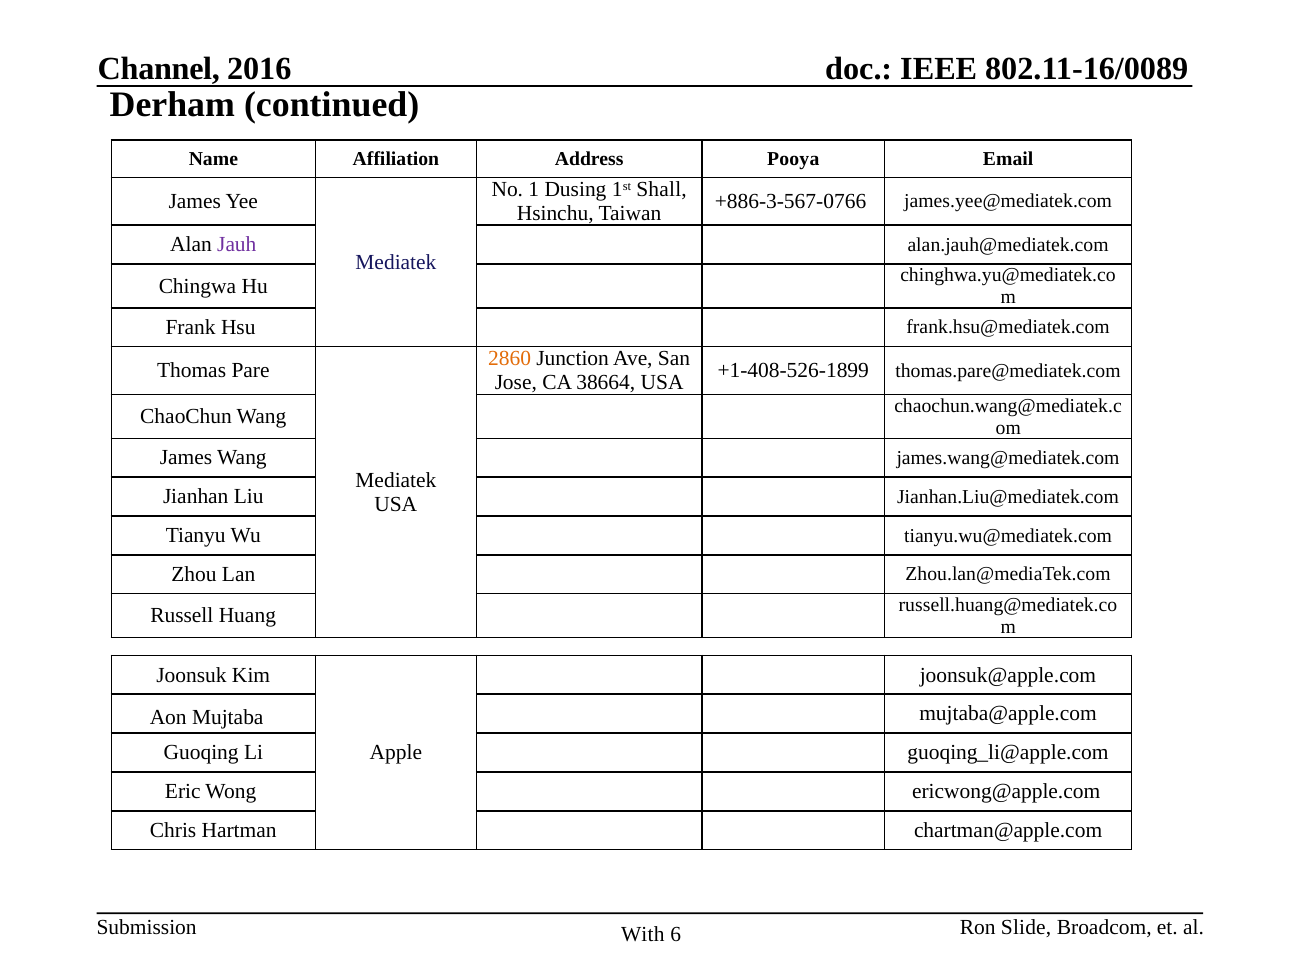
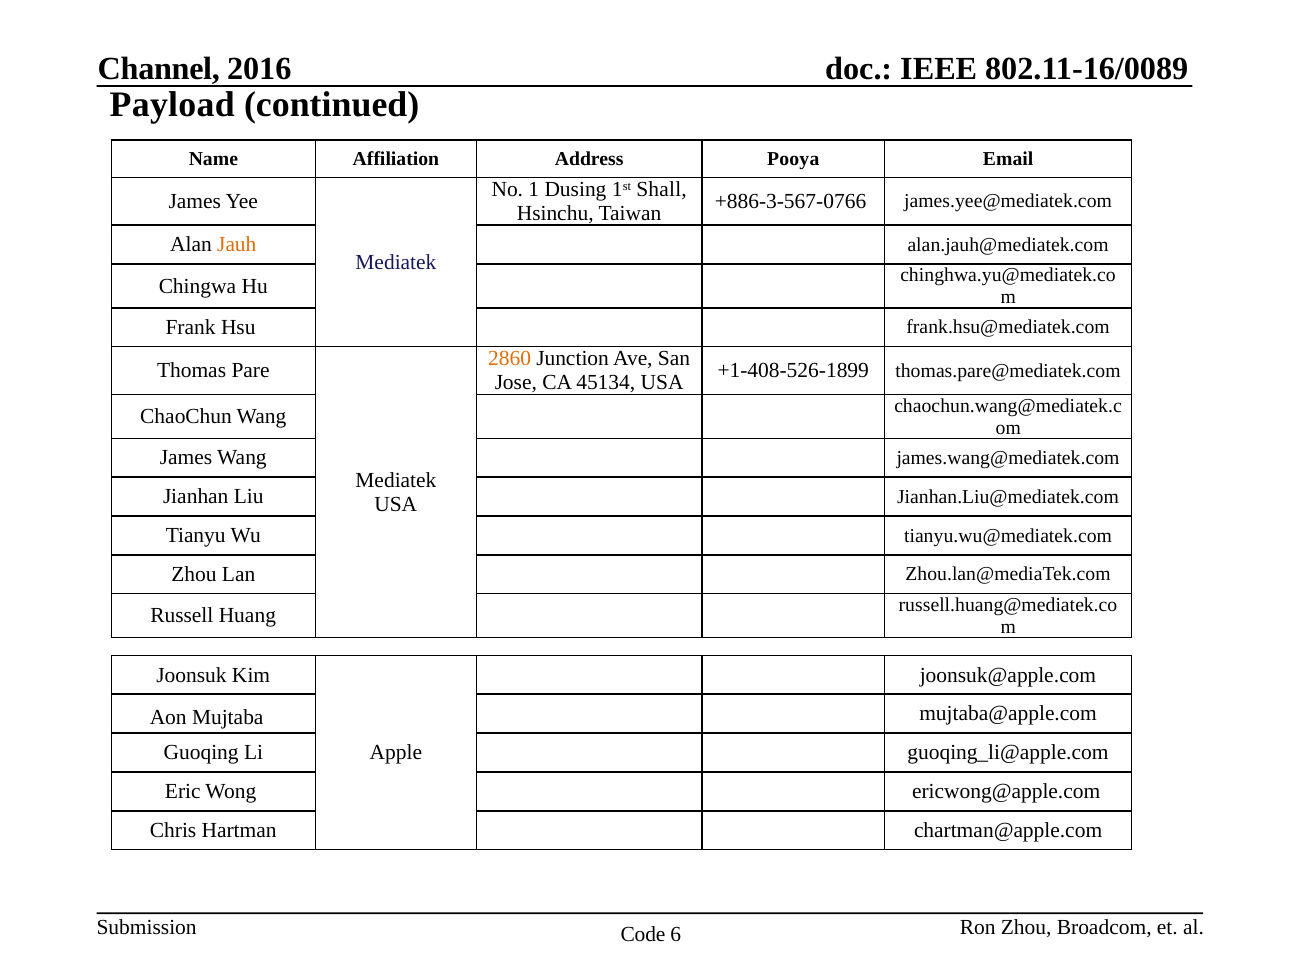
Derham: Derham -> Payload
Jauh colour: purple -> orange
38664: 38664 -> 45134
Ron Slide: Slide -> Zhou
With: With -> Code
